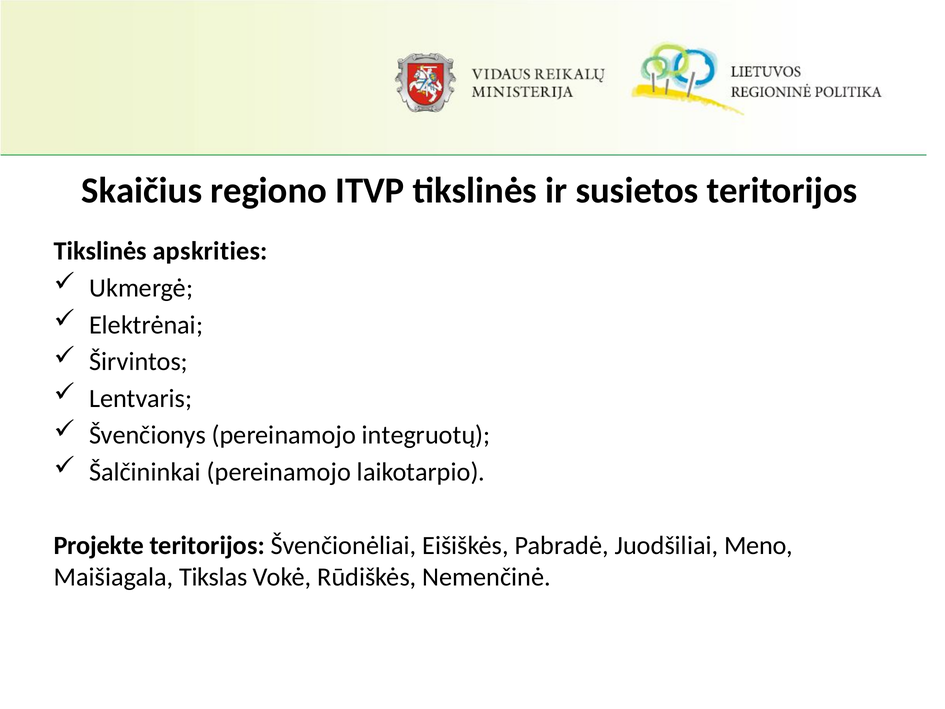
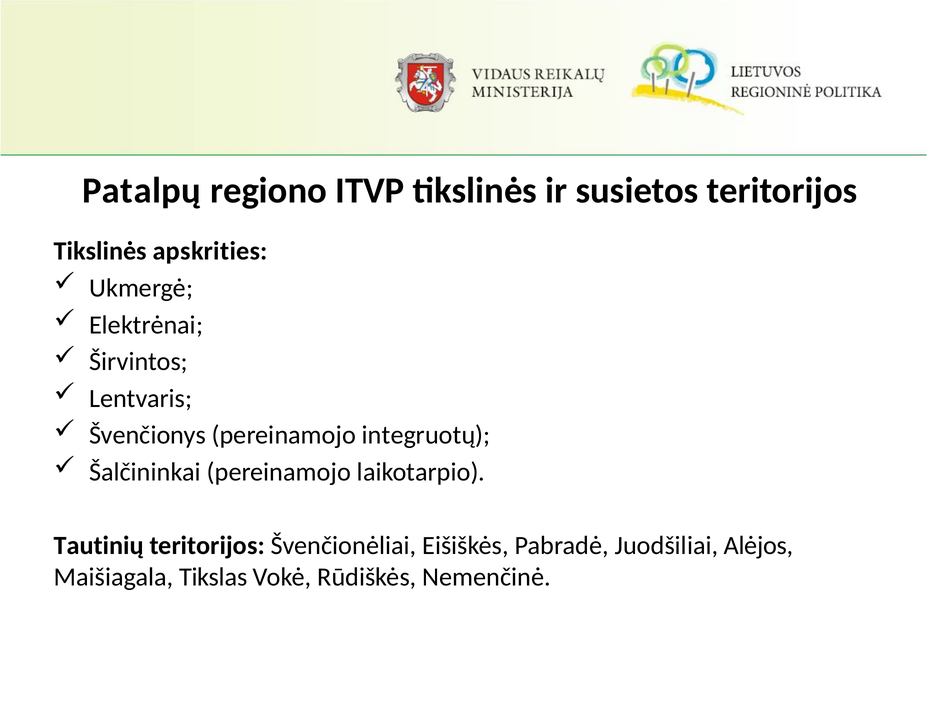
Skaičius: Skaičius -> Patalpų
Projekte: Projekte -> Tautinių
Meno: Meno -> Alėjos
